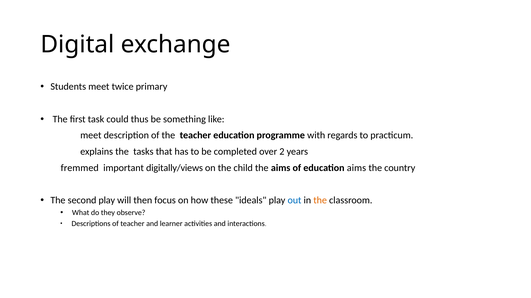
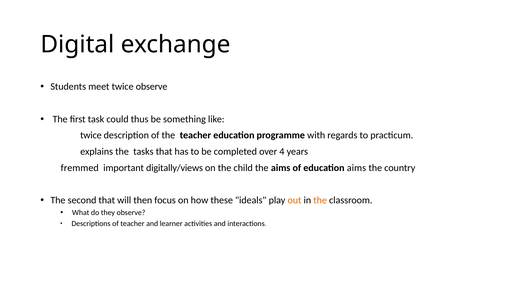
twice primary: primary -> observe
meet at (91, 136): meet -> twice
2: 2 -> 4
second play: play -> that
out colour: blue -> orange
